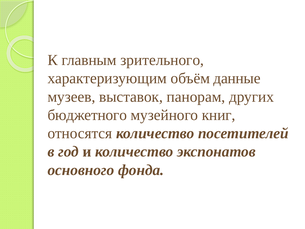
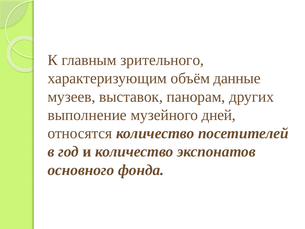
бюджетного: бюджетного -> выполнение
книг: книг -> дней
